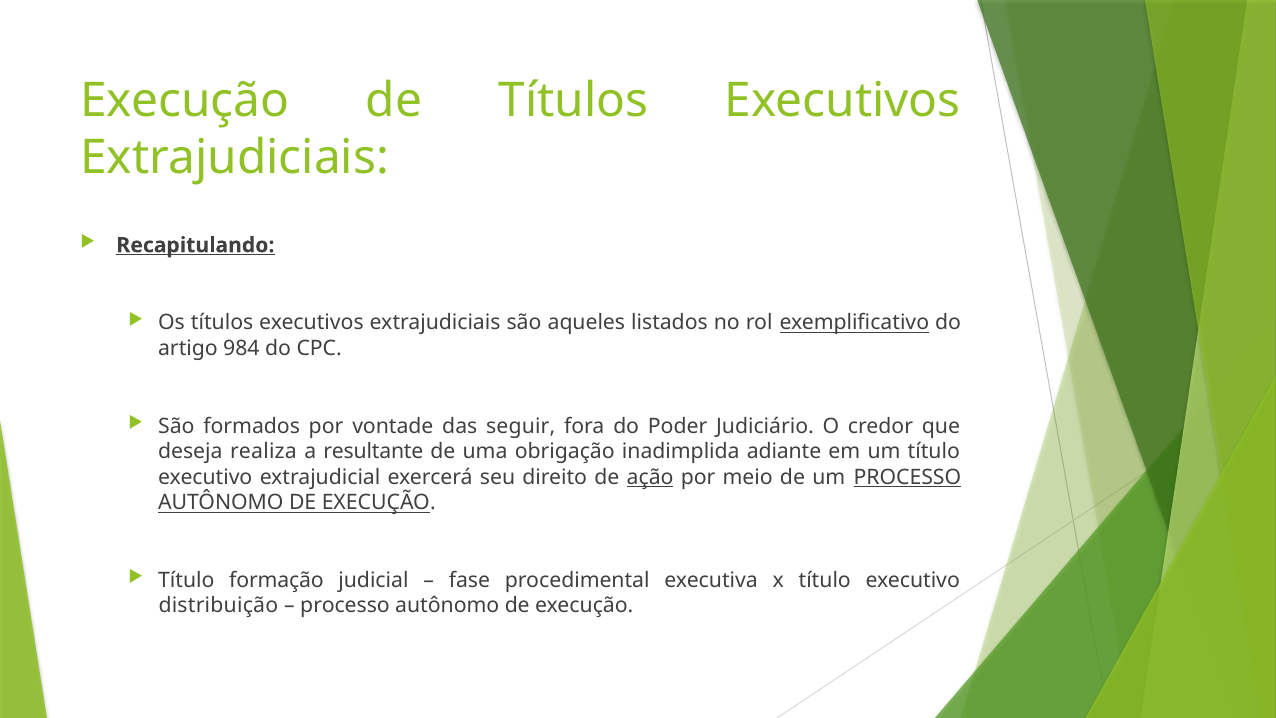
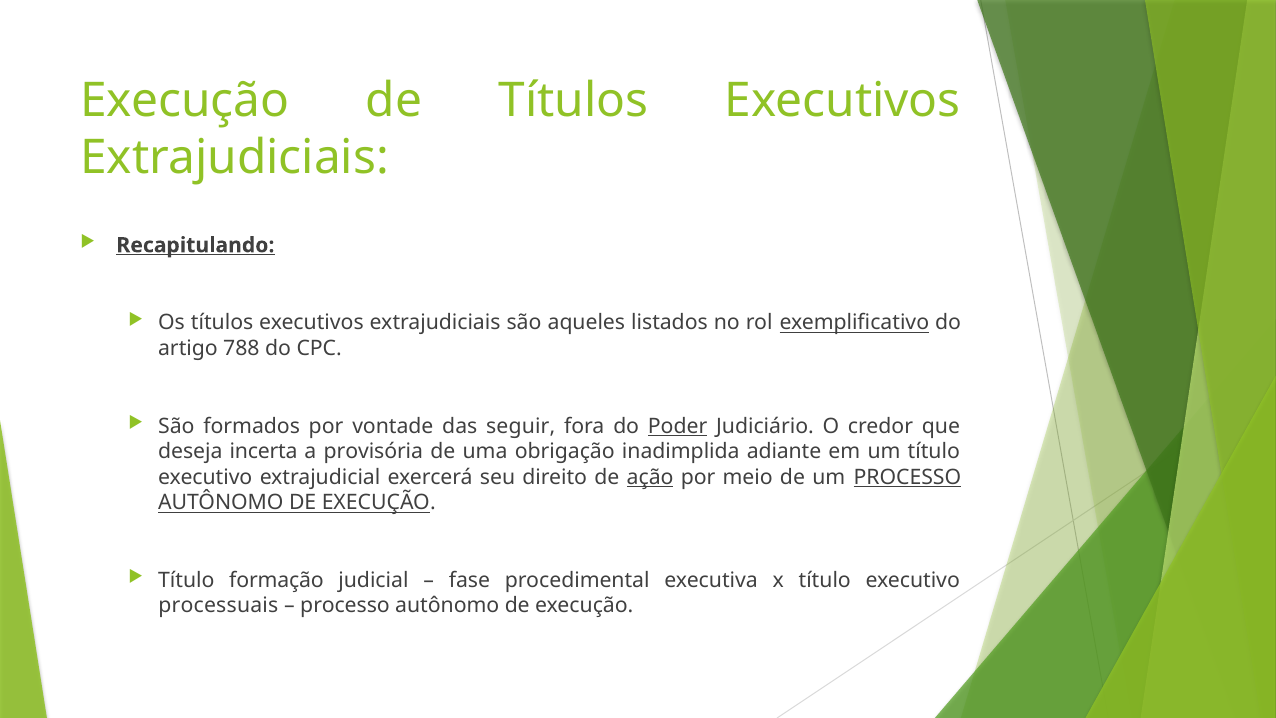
984: 984 -> 788
Poder underline: none -> present
realiza: realiza -> incerta
resultante: resultante -> provisória
distribuição: distribuição -> processuais
